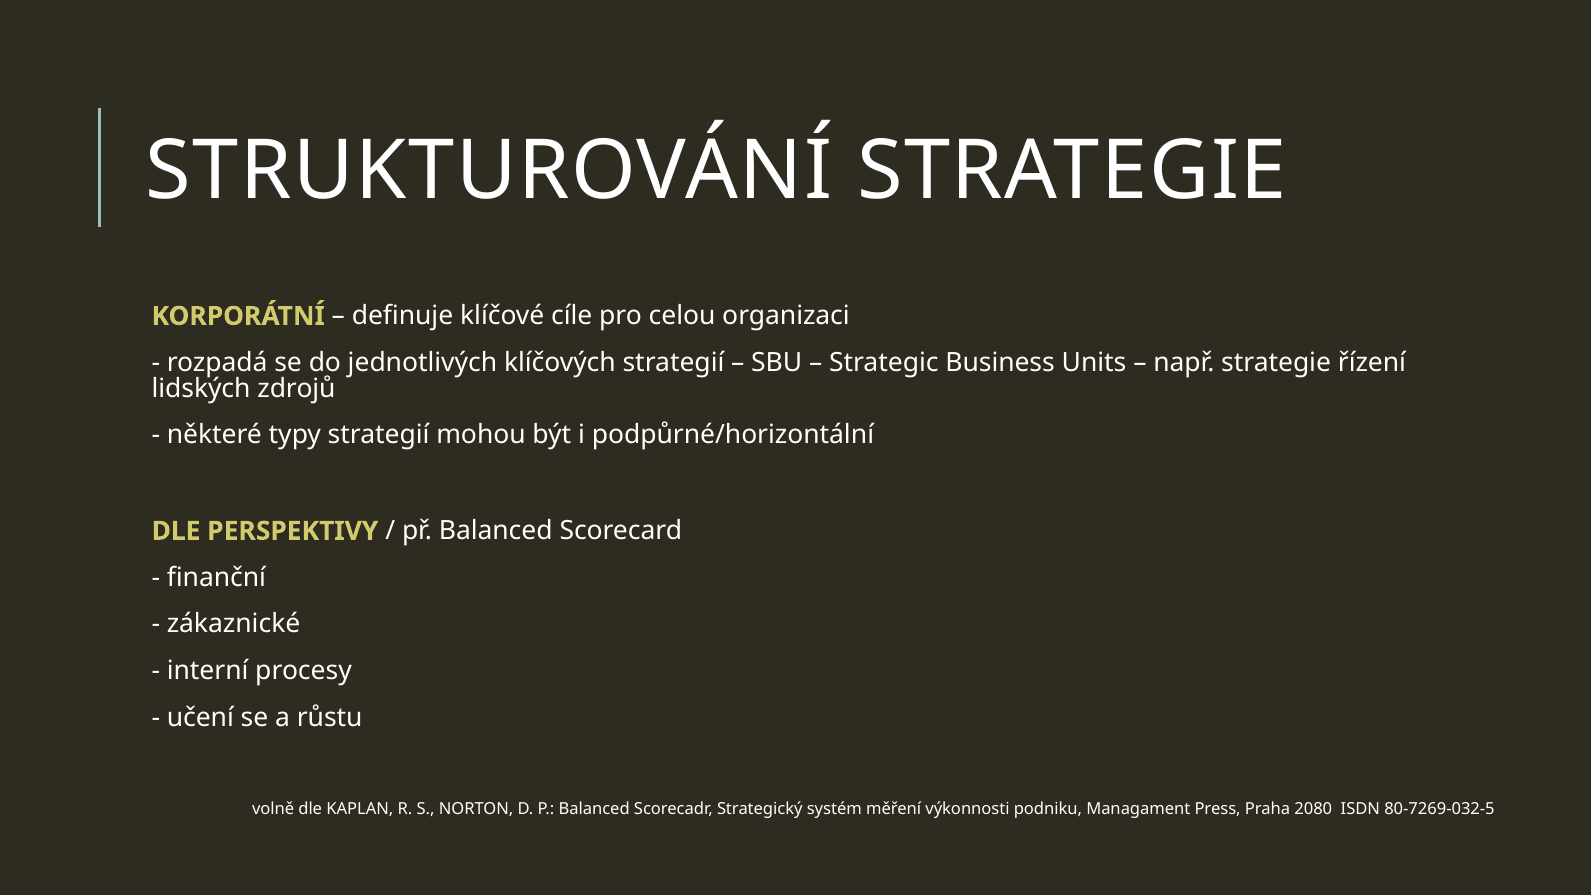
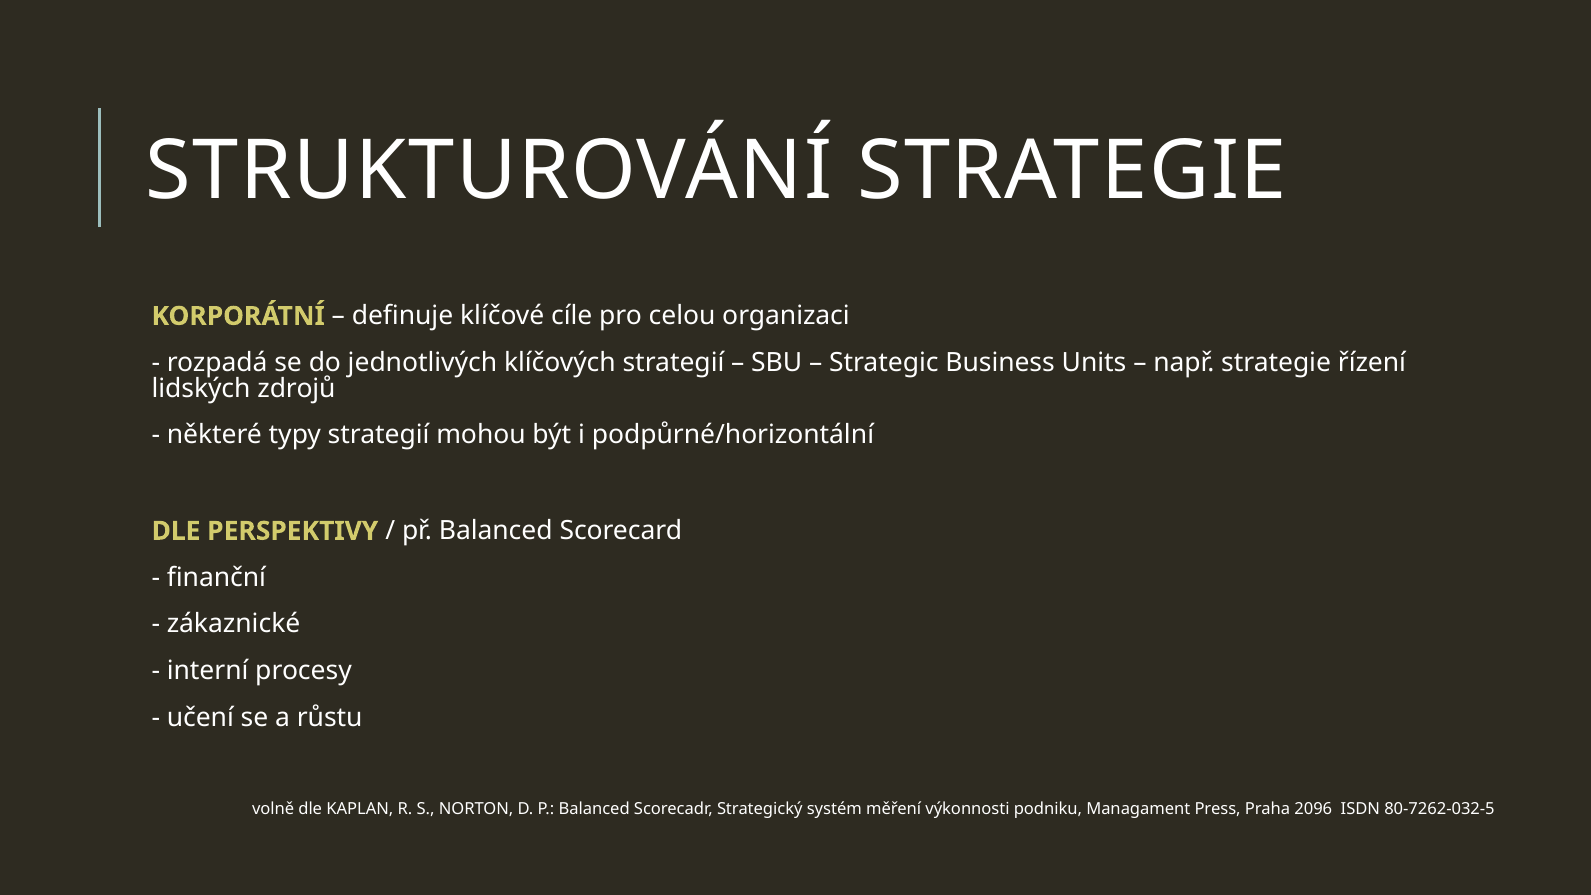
2080: 2080 -> 2096
80-7269-032-5: 80-7269-032-5 -> 80-7262-032-5
